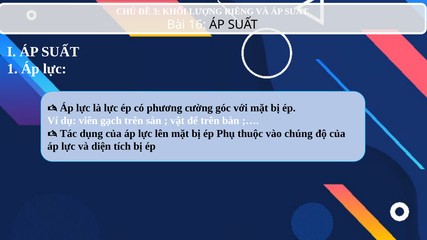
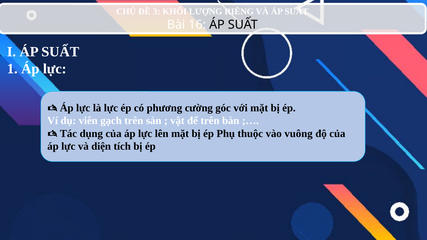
chúng: chúng -> vuông
